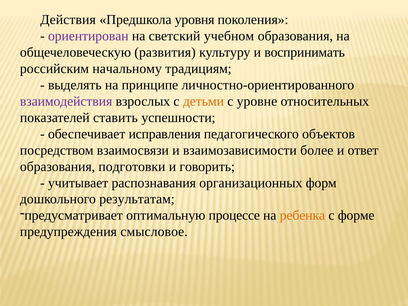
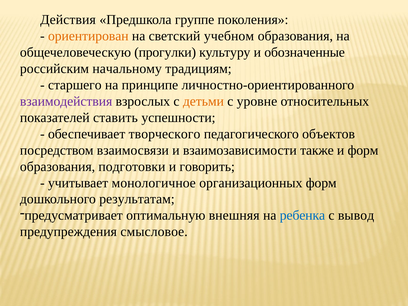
уровня: уровня -> группе
ориентирован colour: purple -> orange
развития: развития -> прогулки
воспринимать: воспринимать -> обозначенные
выделять: выделять -> старшего
исправления: исправления -> творческого
более: более -> также
и ответ: ответ -> форм
распознавания: распознавания -> монологичное
процессе: процессе -> внешняя
ребенка colour: orange -> blue
форме: форме -> вывод
